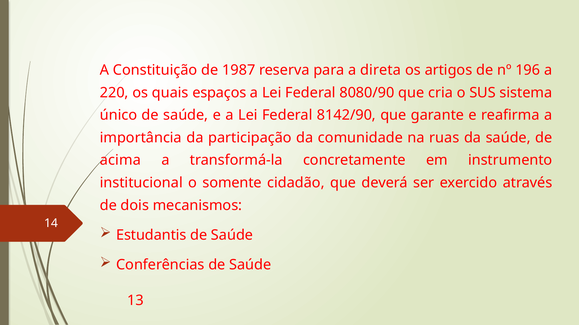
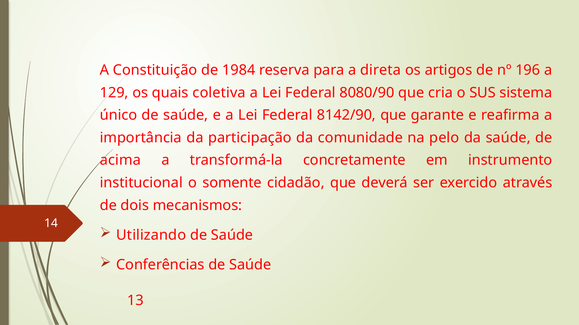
1987: 1987 -> 1984
220: 220 -> 129
espaços: espaços -> coletiva
ruas: ruas -> pelo
Estudantis: Estudantis -> Utilizando
